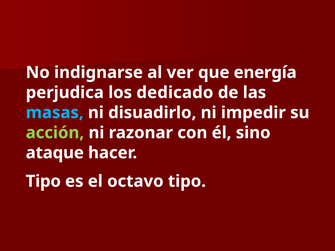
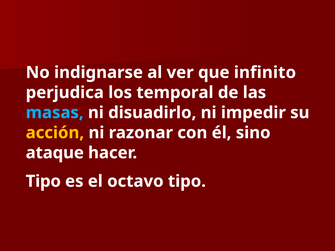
energía: energía -> infinito
dedicado: dedicado -> temporal
acción colour: light green -> yellow
